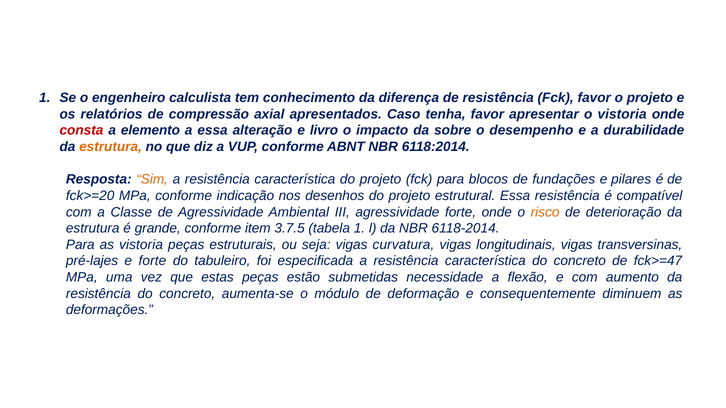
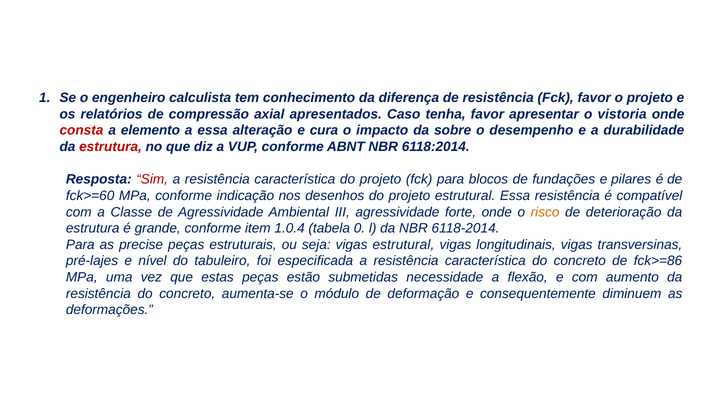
livro: livro -> cura
estrutura at (110, 147) colour: orange -> red
Sim colour: orange -> red
fck>=20: fck>=20 -> fck>=60
3.7.5: 3.7.5 -> 1.0.4
tabela 1: 1 -> 0
as vistoria: vistoria -> precise
vigas curvatura: curvatura -> estrutural
e forte: forte -> nível
fck>=47: fck>=47 -> fck>=86
